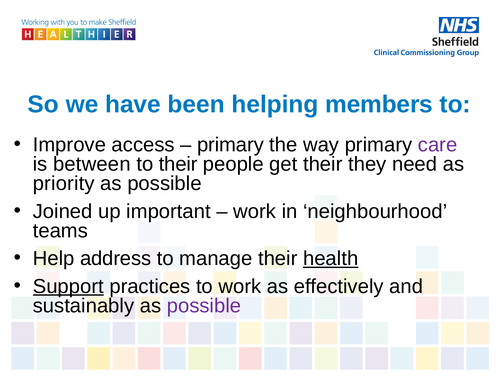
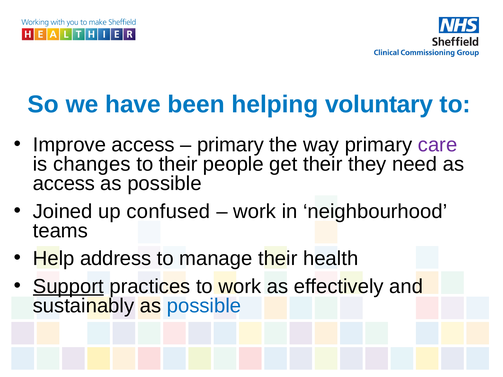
members: members -> voluntary
between: between -> changes
priority at (64, 184): priority -> access
important: important -> confused
health underline: present -> none
possible at (204, 306) colour: purple -> blue
